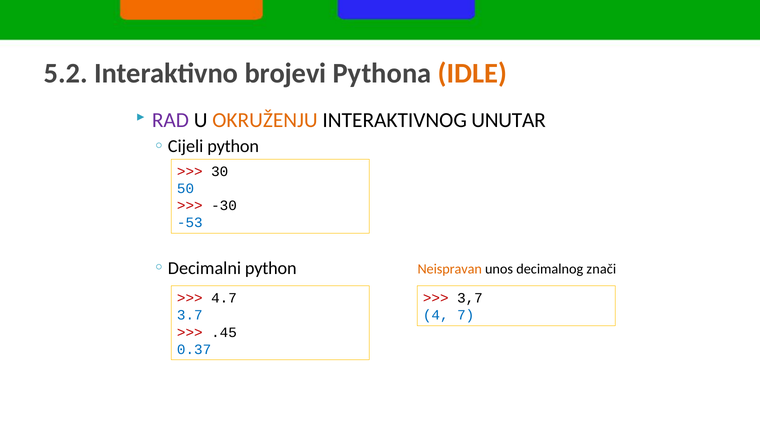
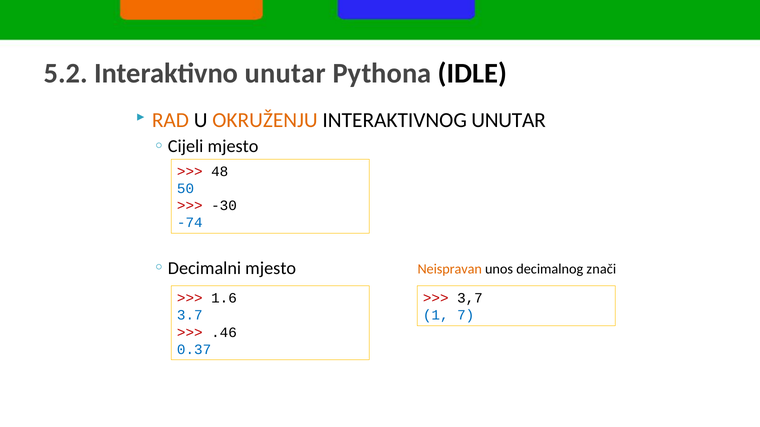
Interaktivno brojevi: brojevi -> unutar
IDLE colour: orange -> black
RAD colour: purple -> orange
python at (233, 146): python -> mjesto
30: 30 -> 48
-53: -53 -> -74
python at (271, 268): python -> mjesto
4.7: 4.7 -> 1.6
4: 4 -> 1
.45: .45 -> .46
